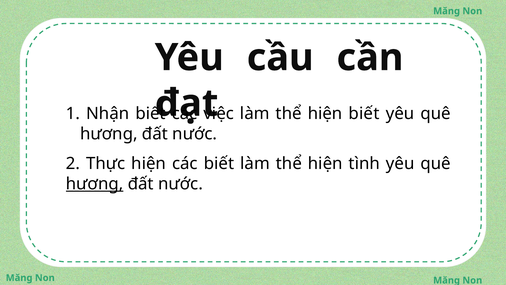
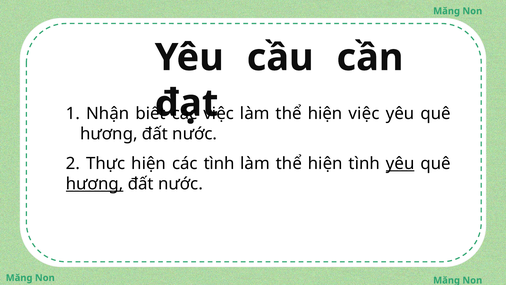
hiện biết: biết -> việc
các biết: biết -> tình
yêu at (400, 163) underline: none -> present
